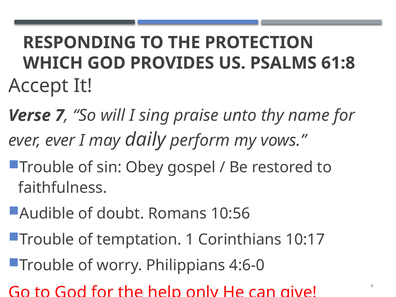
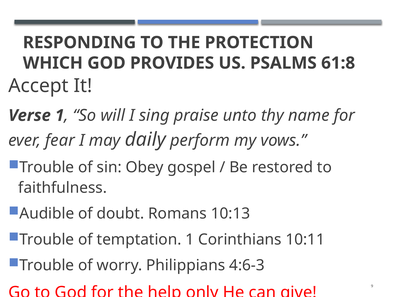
Verse 7: 7 -> 1
ever ever: ever -> fear
10:56: 10:56 -> 10:13
10:17: 10:17 -> 10:11
4:6-0: 4:6-0 -> 4:6-3
